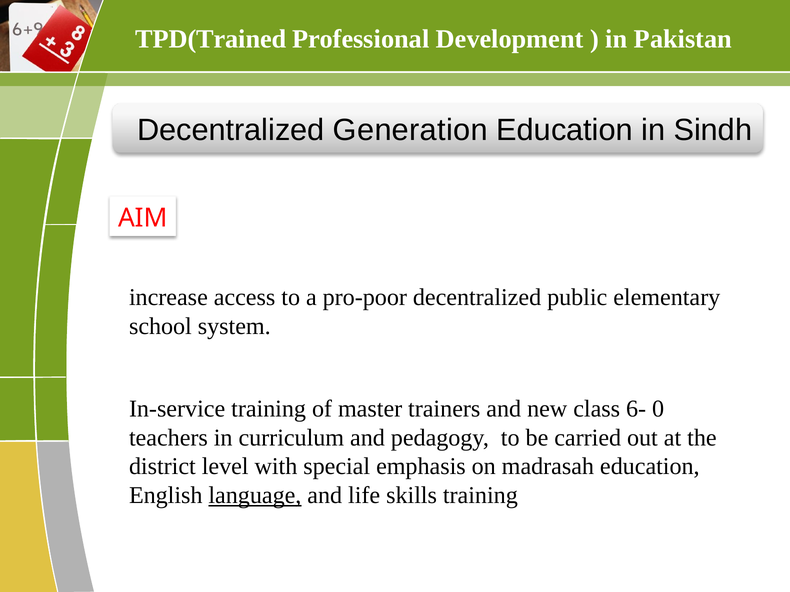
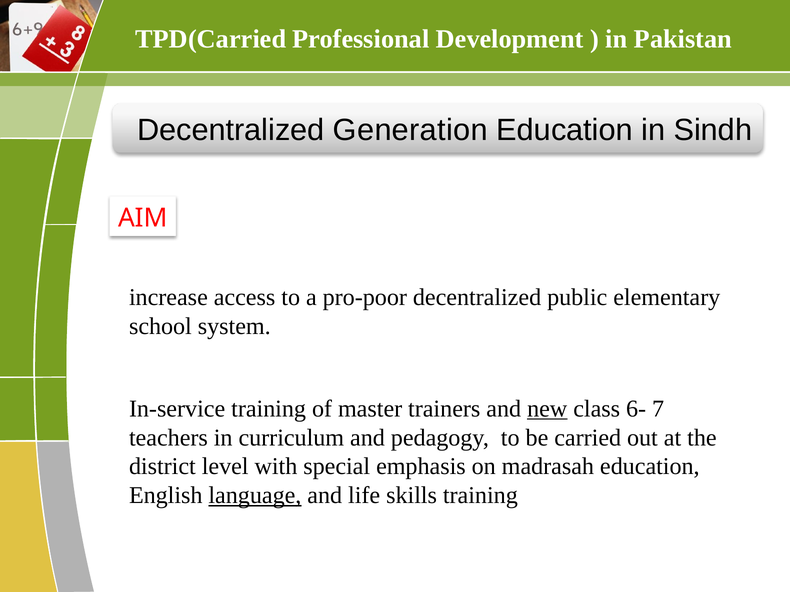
TPD(Trained: TPD(Trained -> TPD(Carried
new underline: none -> present
0: 0 -> 7
